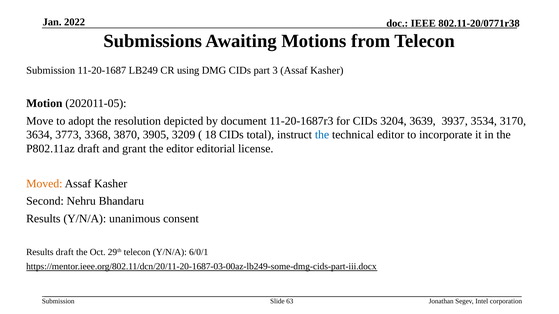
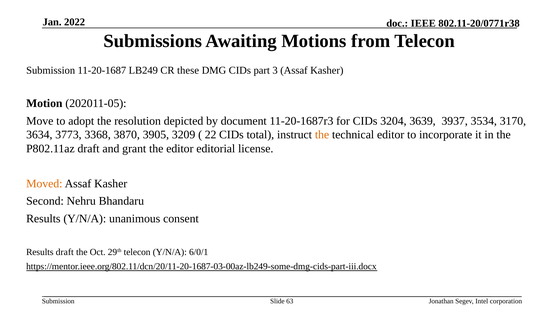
using: using -> these
18: 18 -> 22
the at (322, 135) colour: blue -> orange
